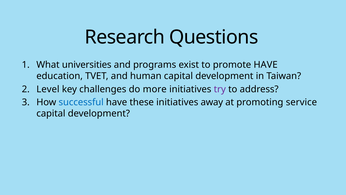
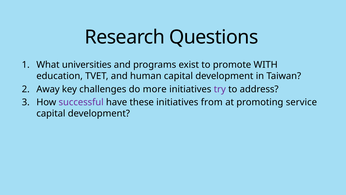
promote HAVE: HAVE -> WITH
Level: Level -> Away
successful colour: blue -> purple
away: away -> from
